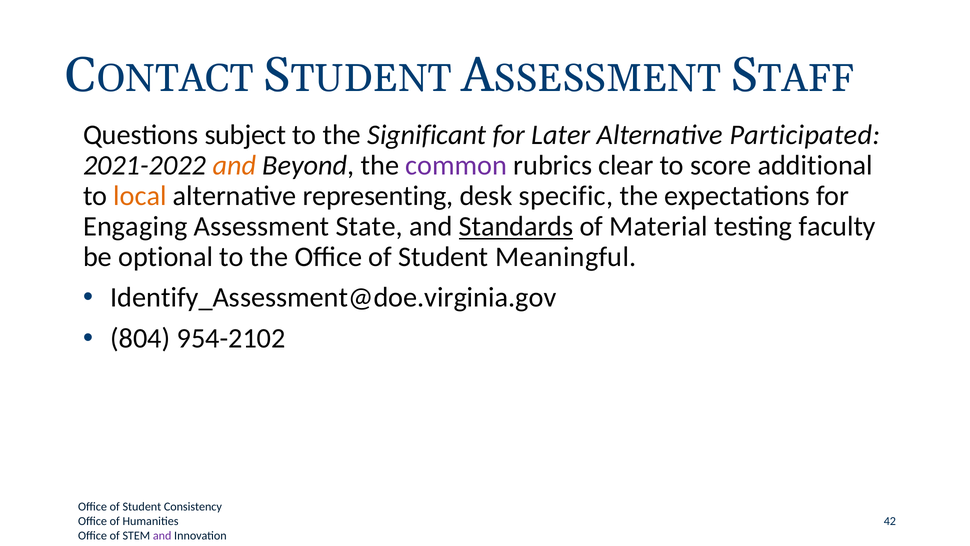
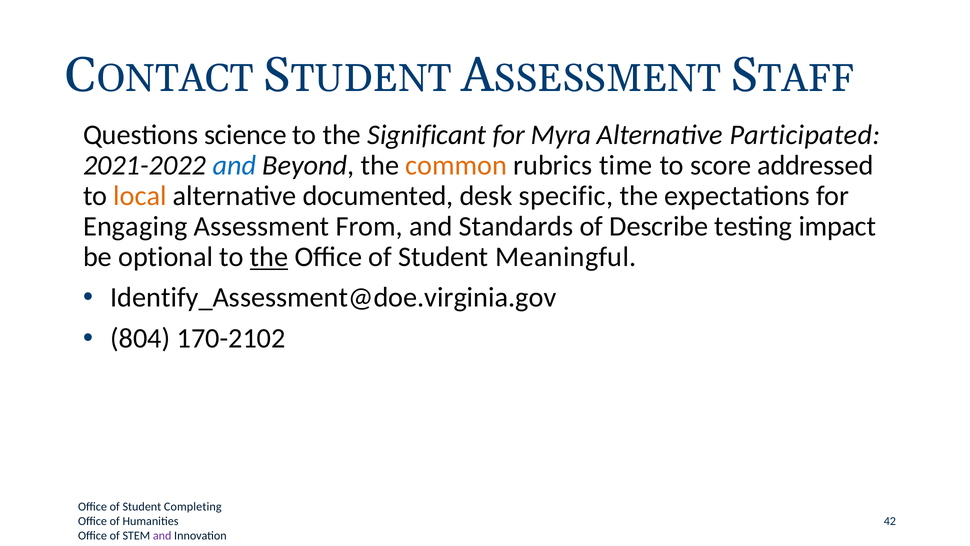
subject: subject -> science
Later: Later -> Myra
and at (234, 165) colour: orange -> blue
common colour: purple -> orange
clear: clear -> time
additional: additional -> addressed
representing: representing -> documented
State: State -> From
Standards underline: present -> none
Material: Material -> Describe
faculty: faculty -> impact
the at (269, 257) underline: none -> present
954-2102: 954-2102 -> 170-2102
Consistency: Consistency -> Completing
